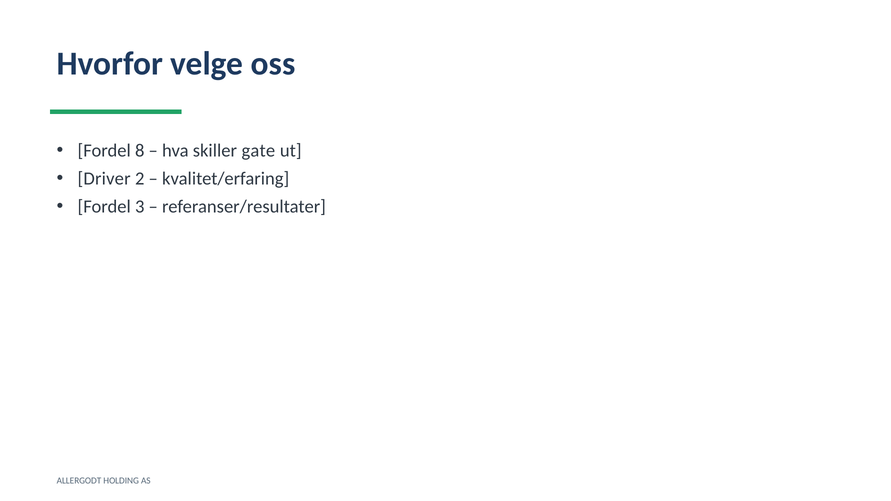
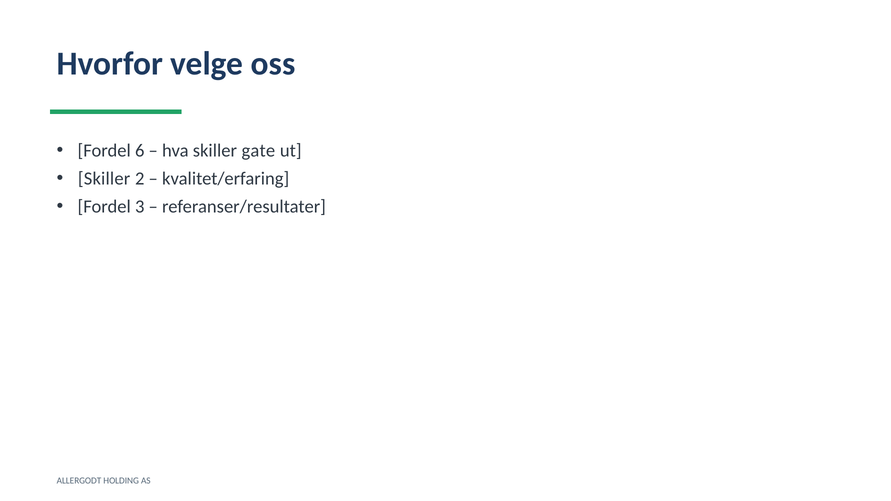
8: 8 -> 6
Driver at (104, 179): Driver -> Skiller
